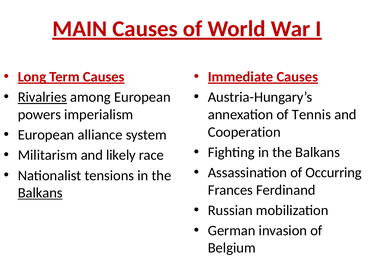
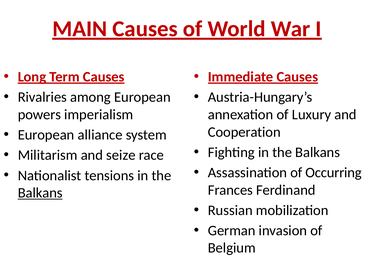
Rivalries underline: present -> none
Tennis: Tennis -> Luxury
likely: likely -> seize
